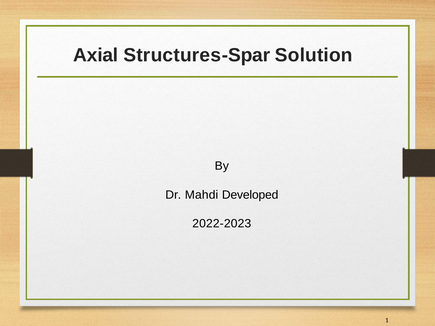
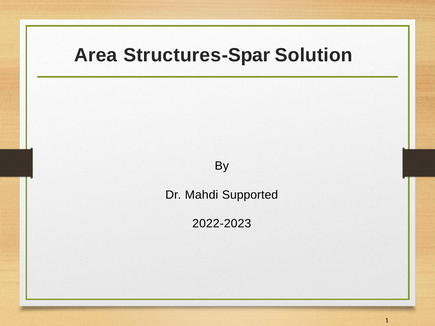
Axial: Axial -> Area
Developed: Developed -> Supported
